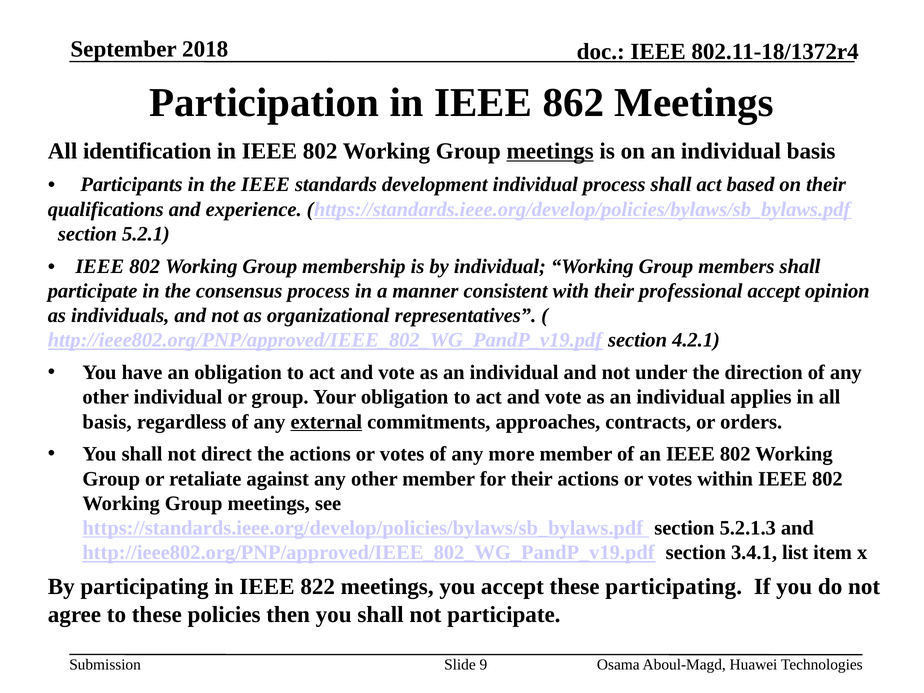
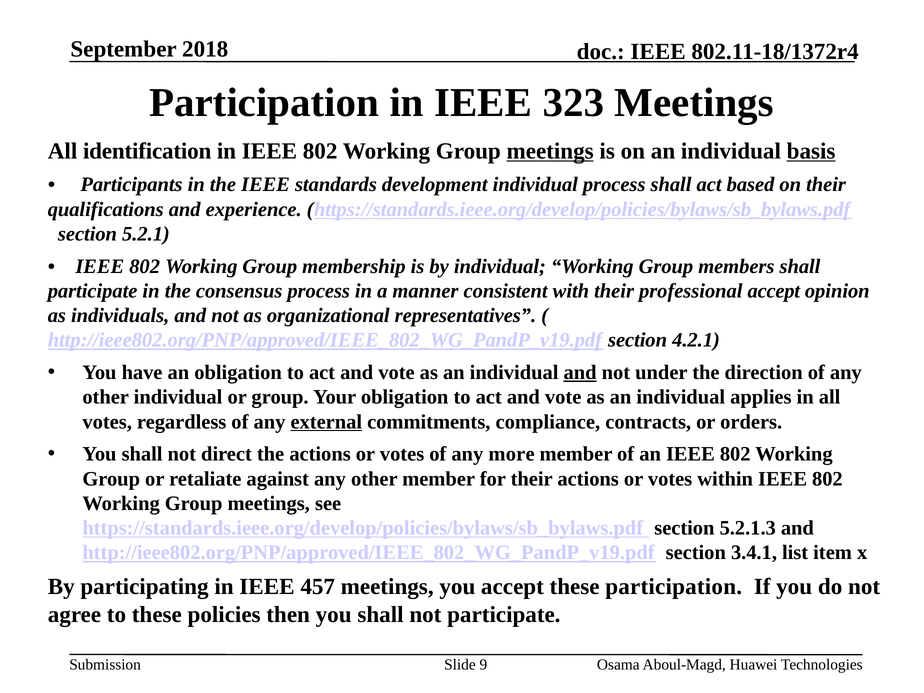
862: 862 -> 323
basis at (811, 151) underline: none -> present
and at (580, 373) underline: none -> present
basis at (107, 422): basis -> votes
approaches: approaches -> compliance
822: 822 -> 457
these participating: participating -> participation
